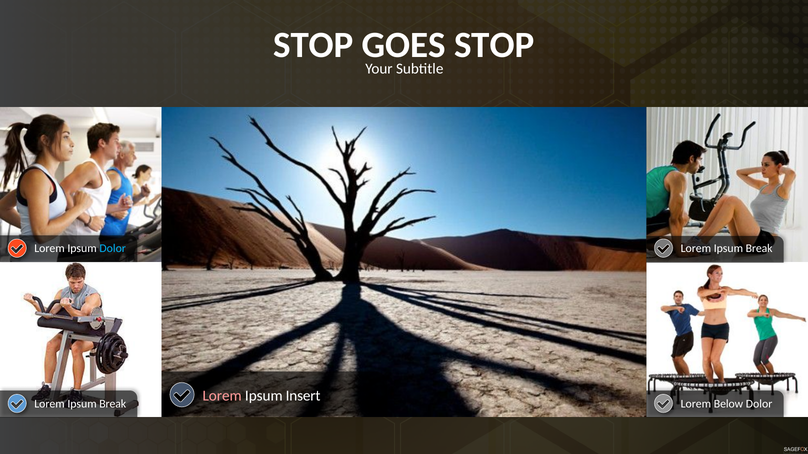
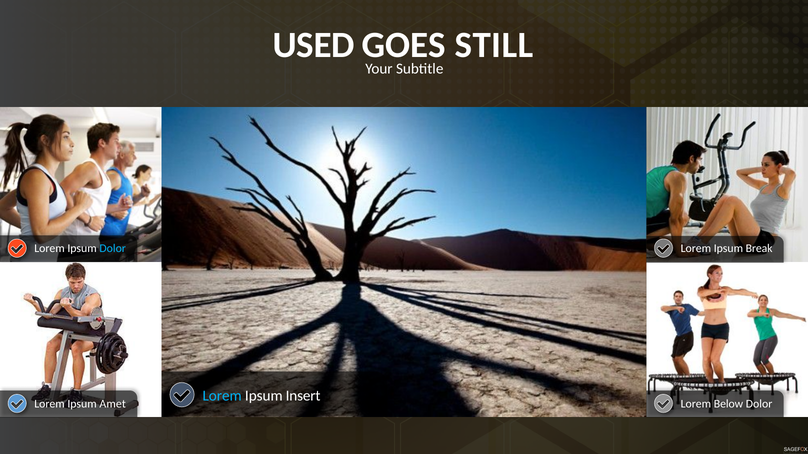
STOP at (313, 45): STOP -> USED
GOES STOP: STOP -> STILL
Lorem at (222, 396) colour: pink -> light blue
Break at (113, 404): Break -> Amet
